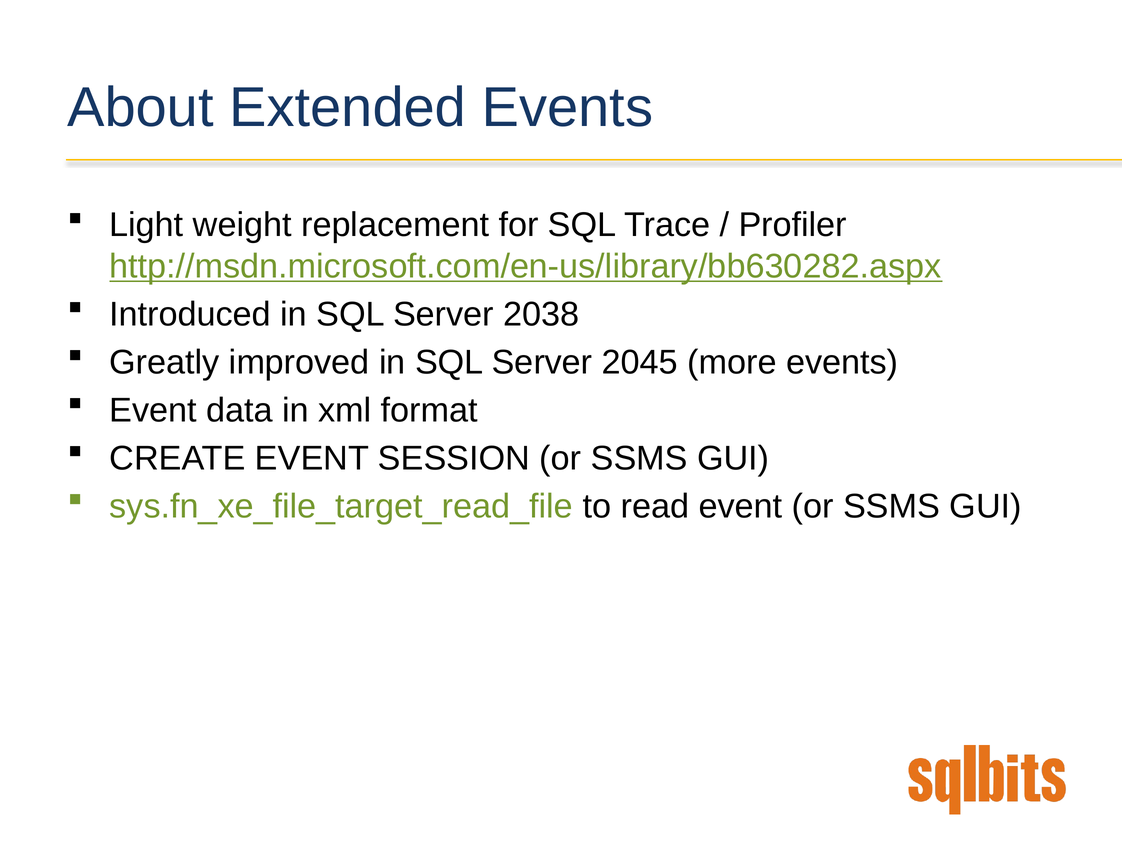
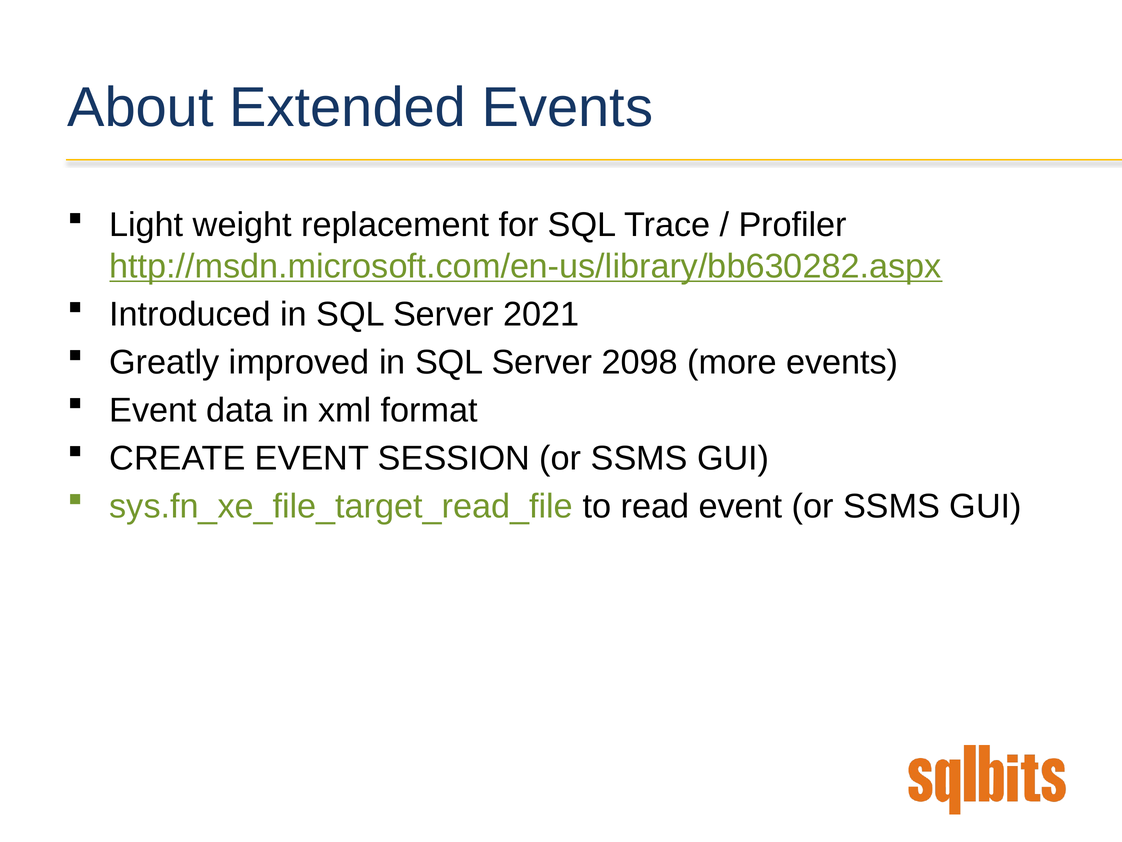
2038: 2038 -> 2021
2045: 2045 -> 2098
